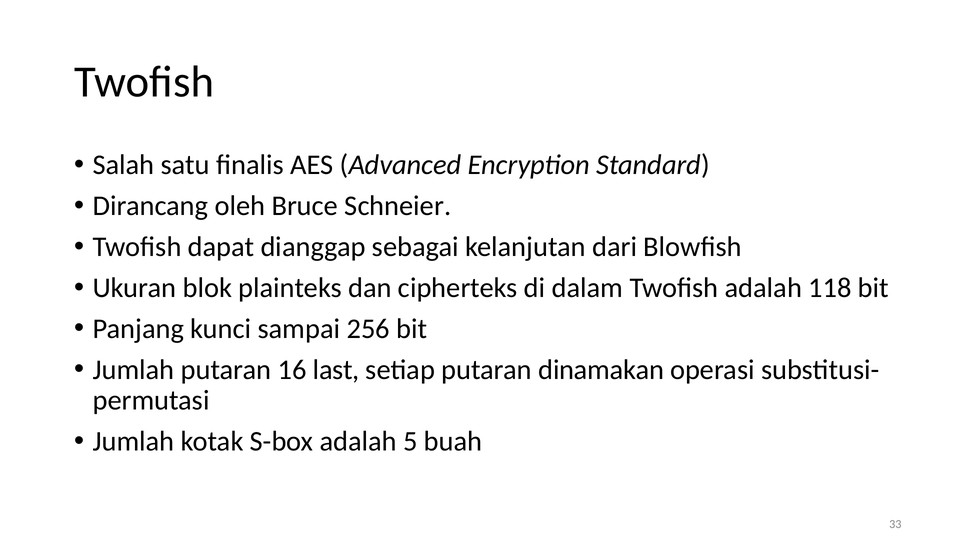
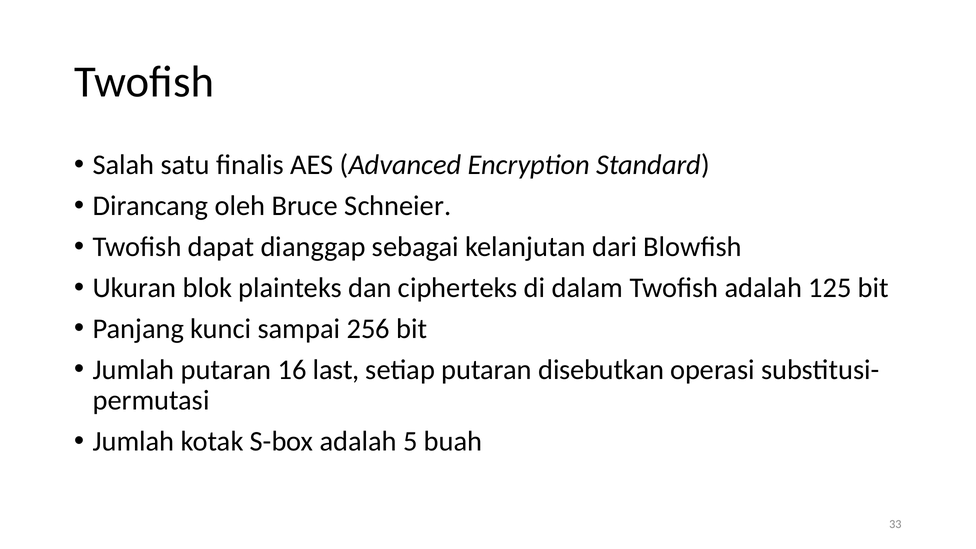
118: 118 -> 125
dinamakan: dinamakan -> disebutkan
